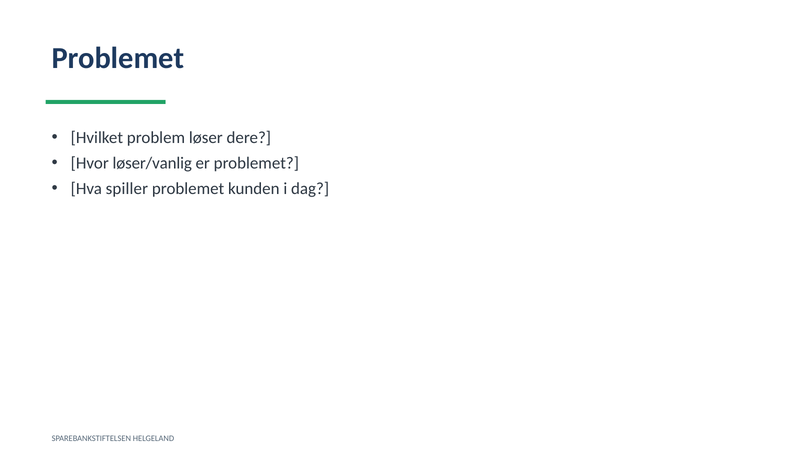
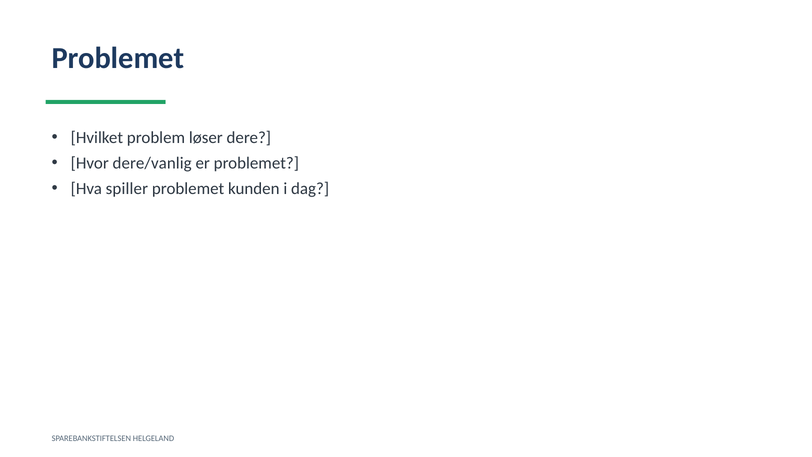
løser/vanlig: løser/vanlig -> dere/vanlig
